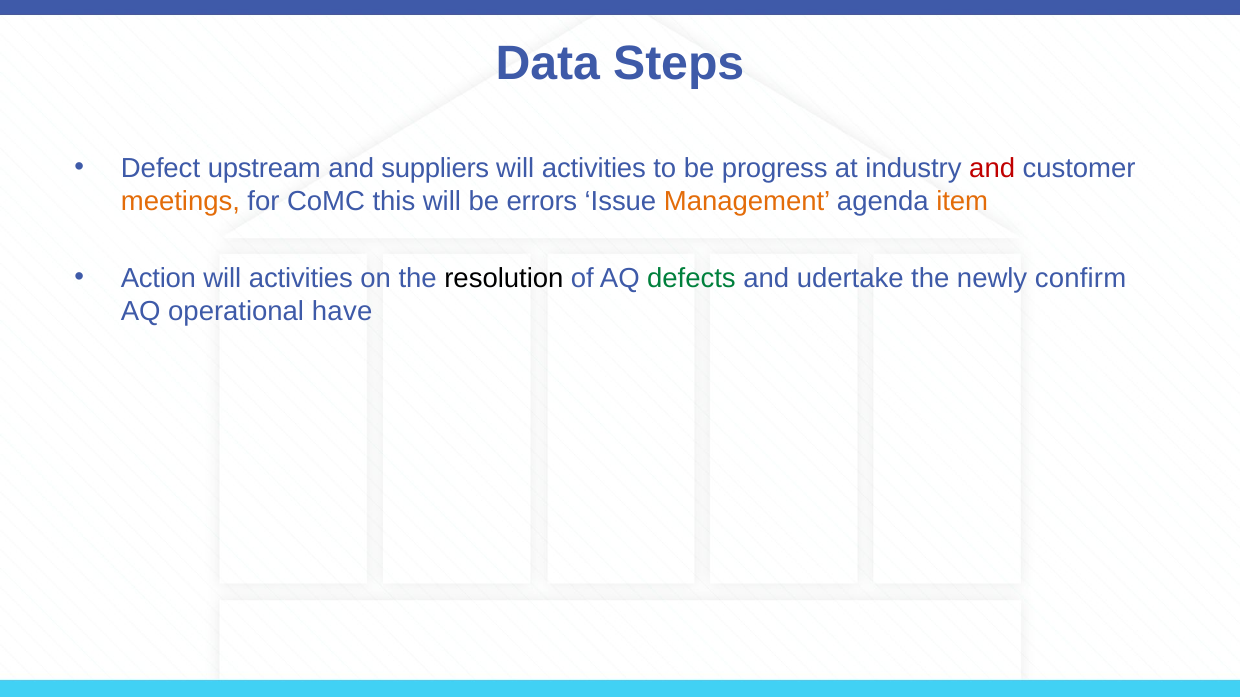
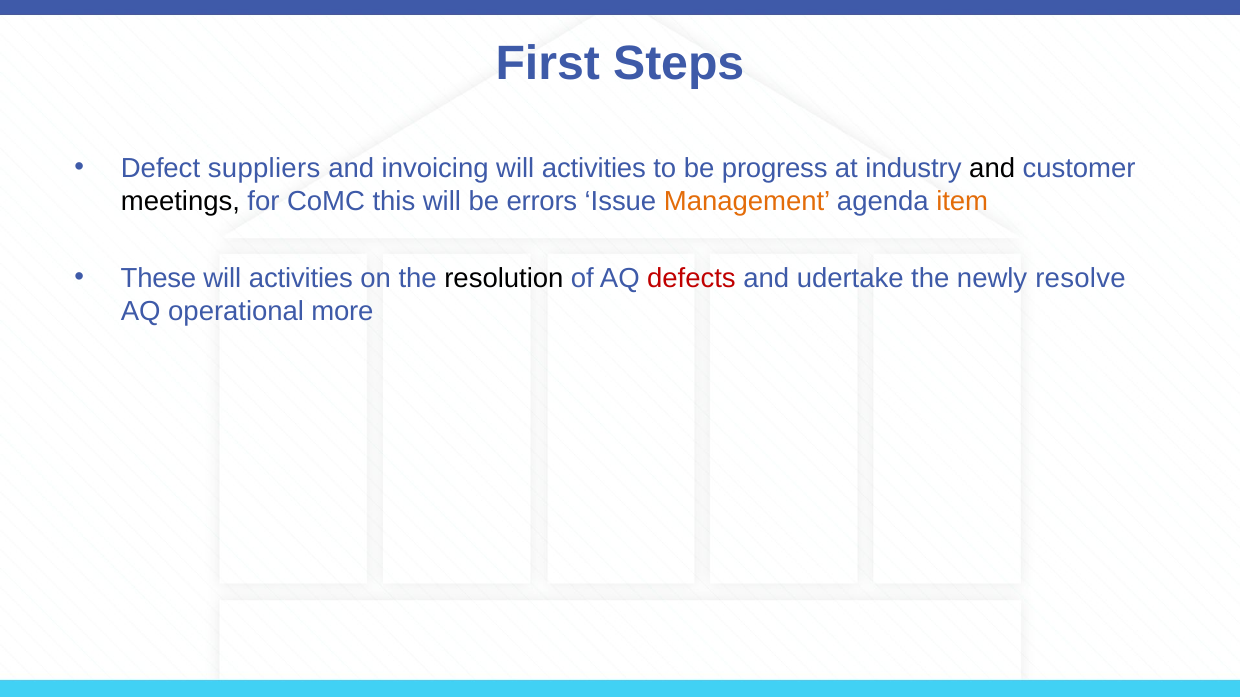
Data: Data -> First
upstream: upstream -> suppliers
suppliers: suppliers -> invoicing
and at (992, 168) colour: red -> black
meetings colour: orange -> black
Action: Action -> These
defects colour: green -> red
confirm: confirm -> resolve
have: have -> more
